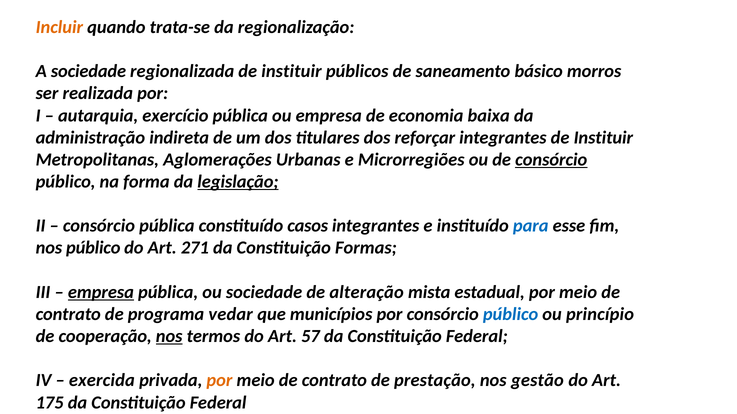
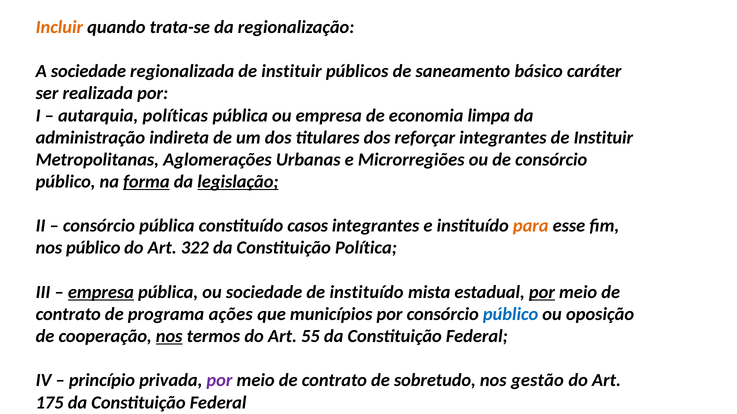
morros: morros -> caráter
exercício: exercício -> políticas
baixa: baixa -> limpa
consórcio at (551, 160) underline: present -> none
forma underline: none -> present
para colour: blue -> orange
271: 271 -> 322
Formas: Formas -> Política
de alteração: alteração -> instituído
por at (542, 292) underline: none -> present
vedar: vedar -> ações
princípio: princípio -> oposição
57: 57 -> 55
exercida: exercida -> princípio
por at (219, 381) colour: orange -> purple
prestação: prestação -> sobretudo
